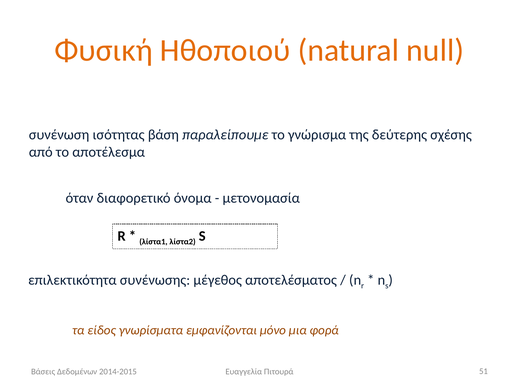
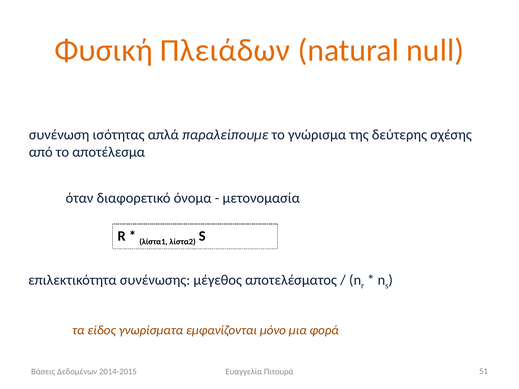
Ηθοποιού: Ηθοποιού -> Πλειάδων
βάση: βάση -> απλά
